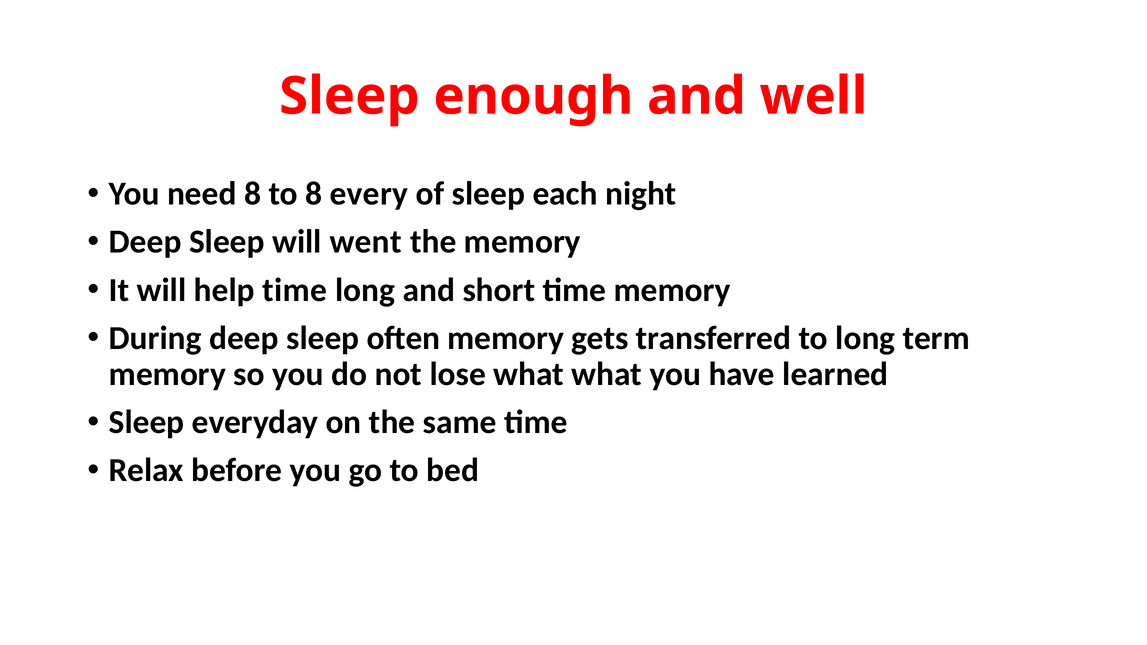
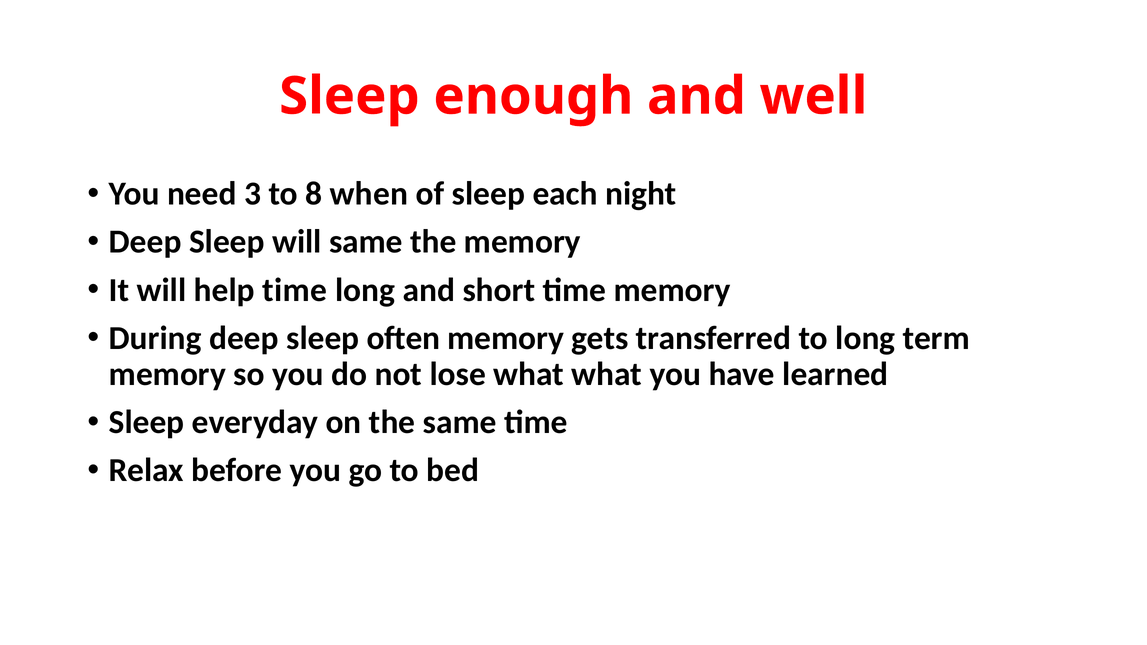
need 8: 8 -> 3
every: every -> when
will went: went -> same
